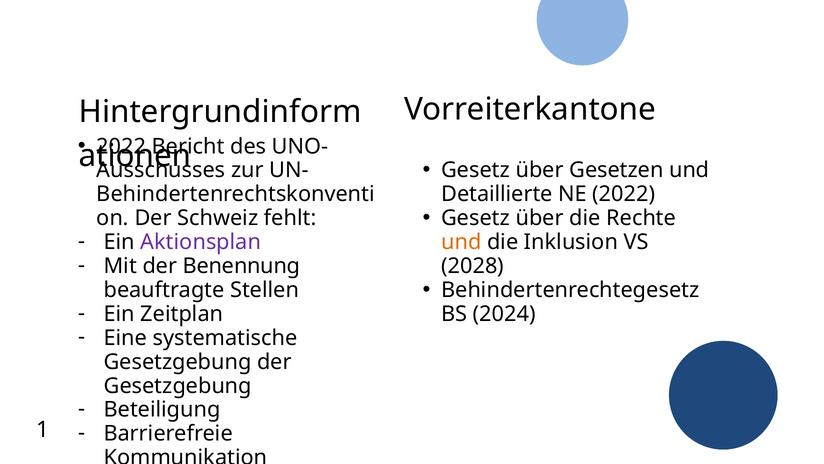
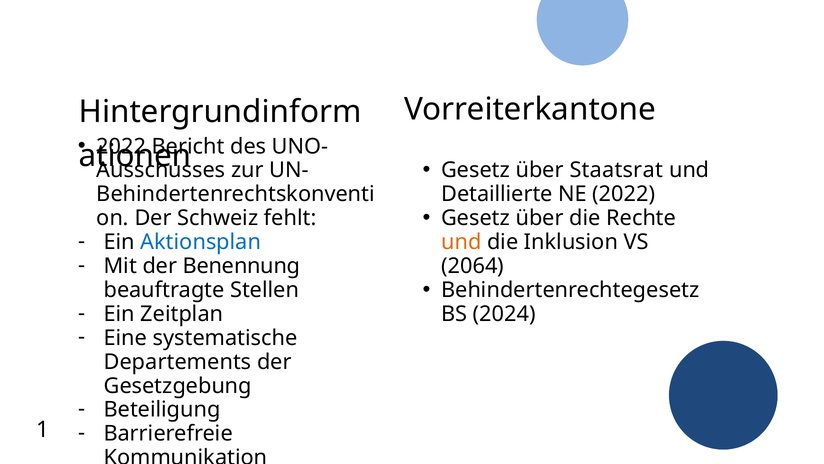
Gesetzen: Gesetzen -> Staatsrat
Aktionsplan colour: purple -> blue
2028: 2028 -> 2064
Gesetzgebung at (178, 361): Gesetzgebung -> Departements
